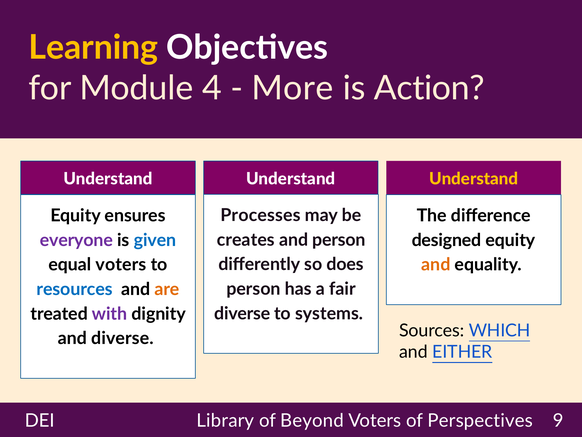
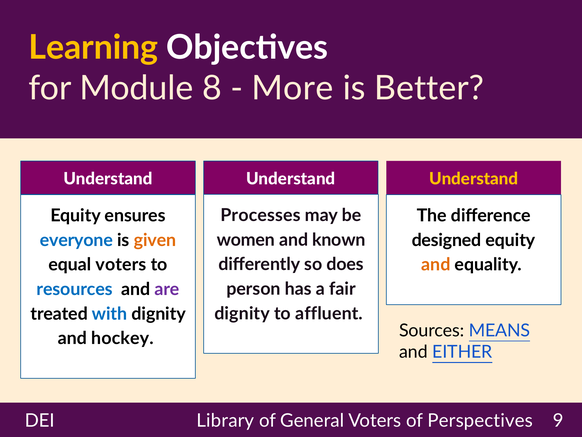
4: 4 -> 8
Action: Action -> Better
creates: creates -> women
and person: person -> known
everyone colour: purple -> blue
given colour: blue -> orange
are colour: orange -> purple
diverse at (242, 313): diverse -> dignity
systems: systems -> affluent
with colour: purple -> blue
WHICH: WHICH -> MEANS
and diverse: diverse -> hockey
Beyond: Beyond -> General
